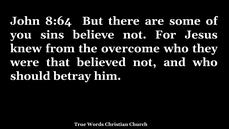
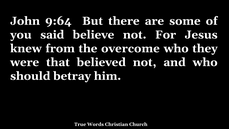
8:64: 8:64 -> 9:64
sins: sins -> said
